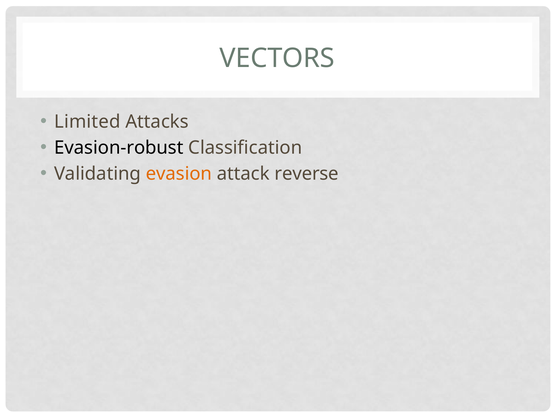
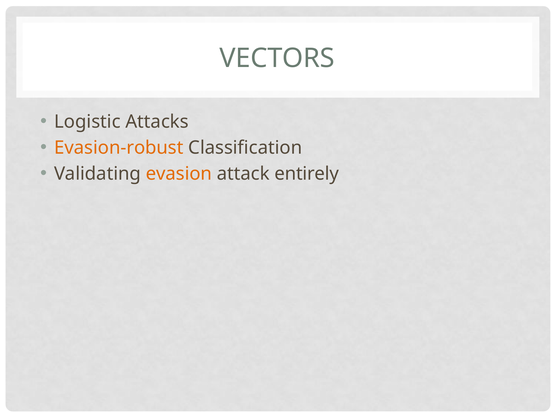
Limited: Limited -> Logistic
Evasion-robust colour: black -> orange
reverse: reverse -> entirely
